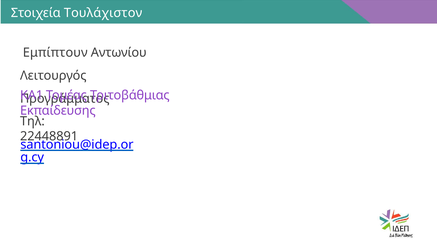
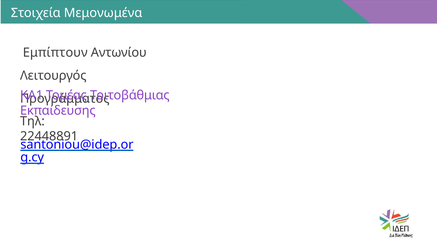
Τουλάχιστον: Τουλάχιστον -> Μεμονωμένα
